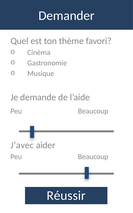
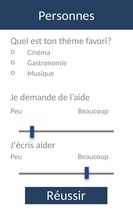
Demander: Demander -> Personnes
J’avec: J’avec -> J’écris
